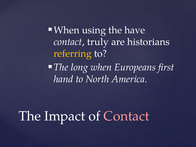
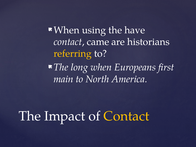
truly: truly -> came
hand: hand -> main
Contact at (126, 116) colour: pink -> yellow
